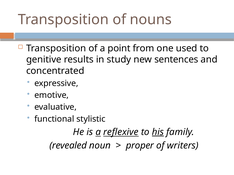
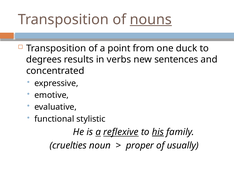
nouns underline: none -> present
used: used -> duck
genitive: genitive -> degrees
study: study -> verbs
revealed: revealed -> cruelties
writers: writers -> usually
